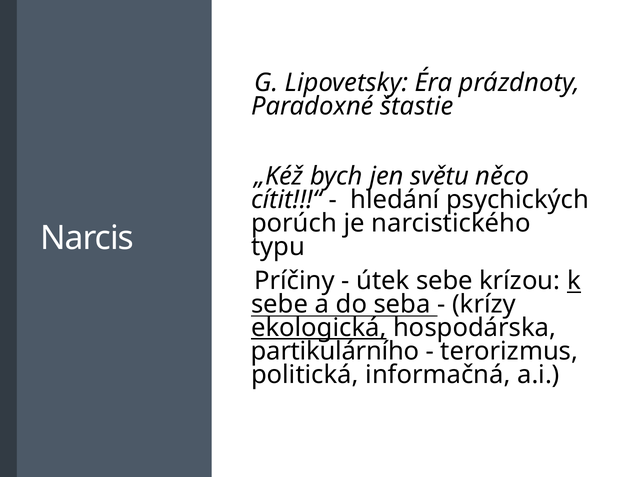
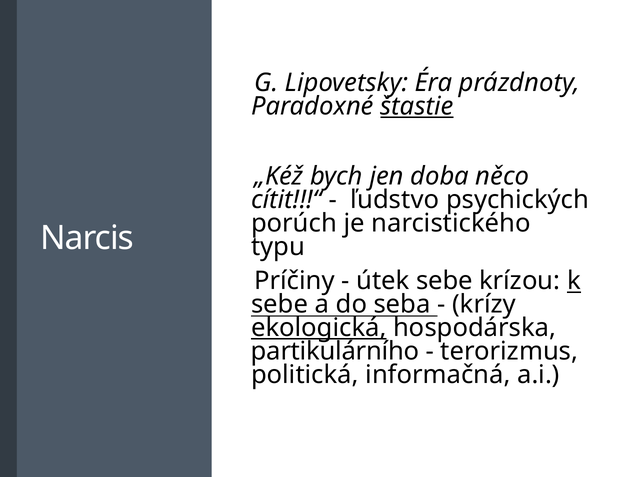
štastie underline: none -> present
světu: světu -> doba
hledání: hledání -> ľudstvo
